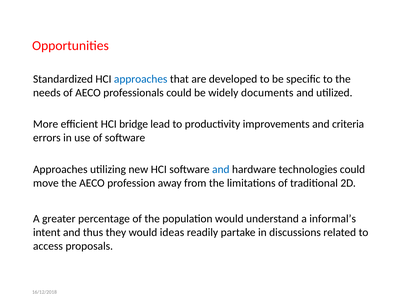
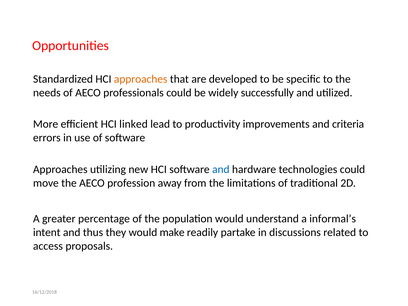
approaches at (141, 79) colour: blue -> orange
documents: documents -> successfully
bridge: bridge -> linked
ideas: ideas -> make
